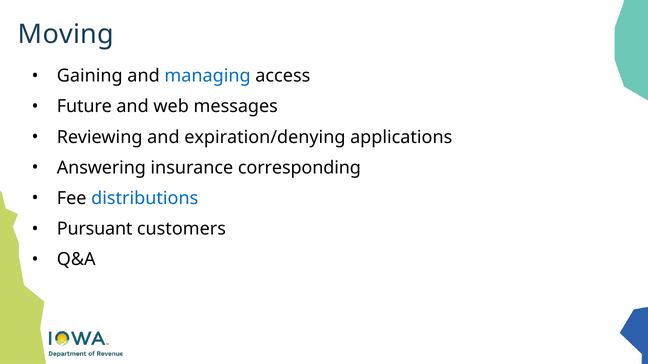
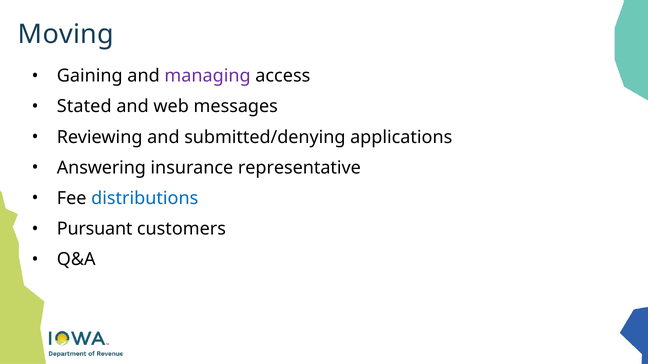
managing colour: blue -> purple
Future: Future -> Stated
expiration/denying: expiration/denying -> submitted/denying
corresponding: corresponding -> representative
